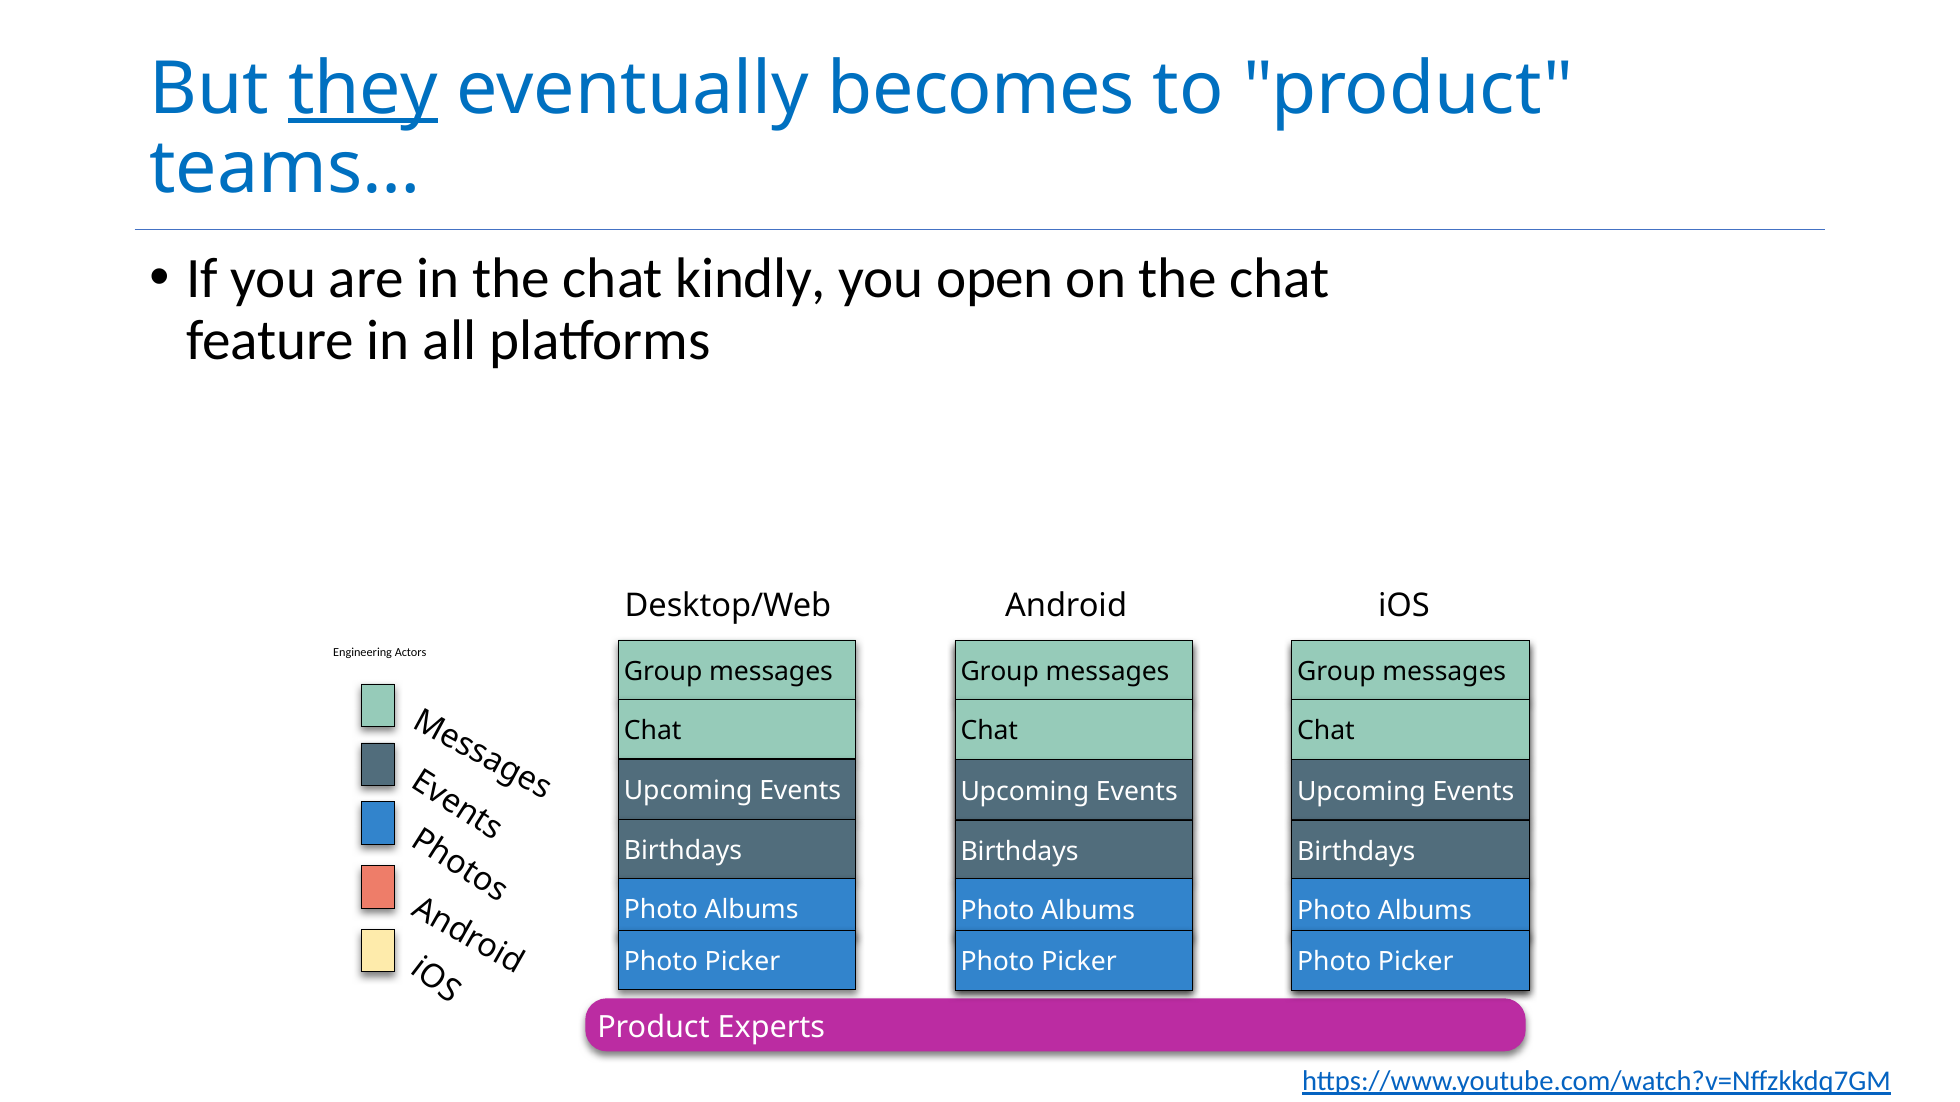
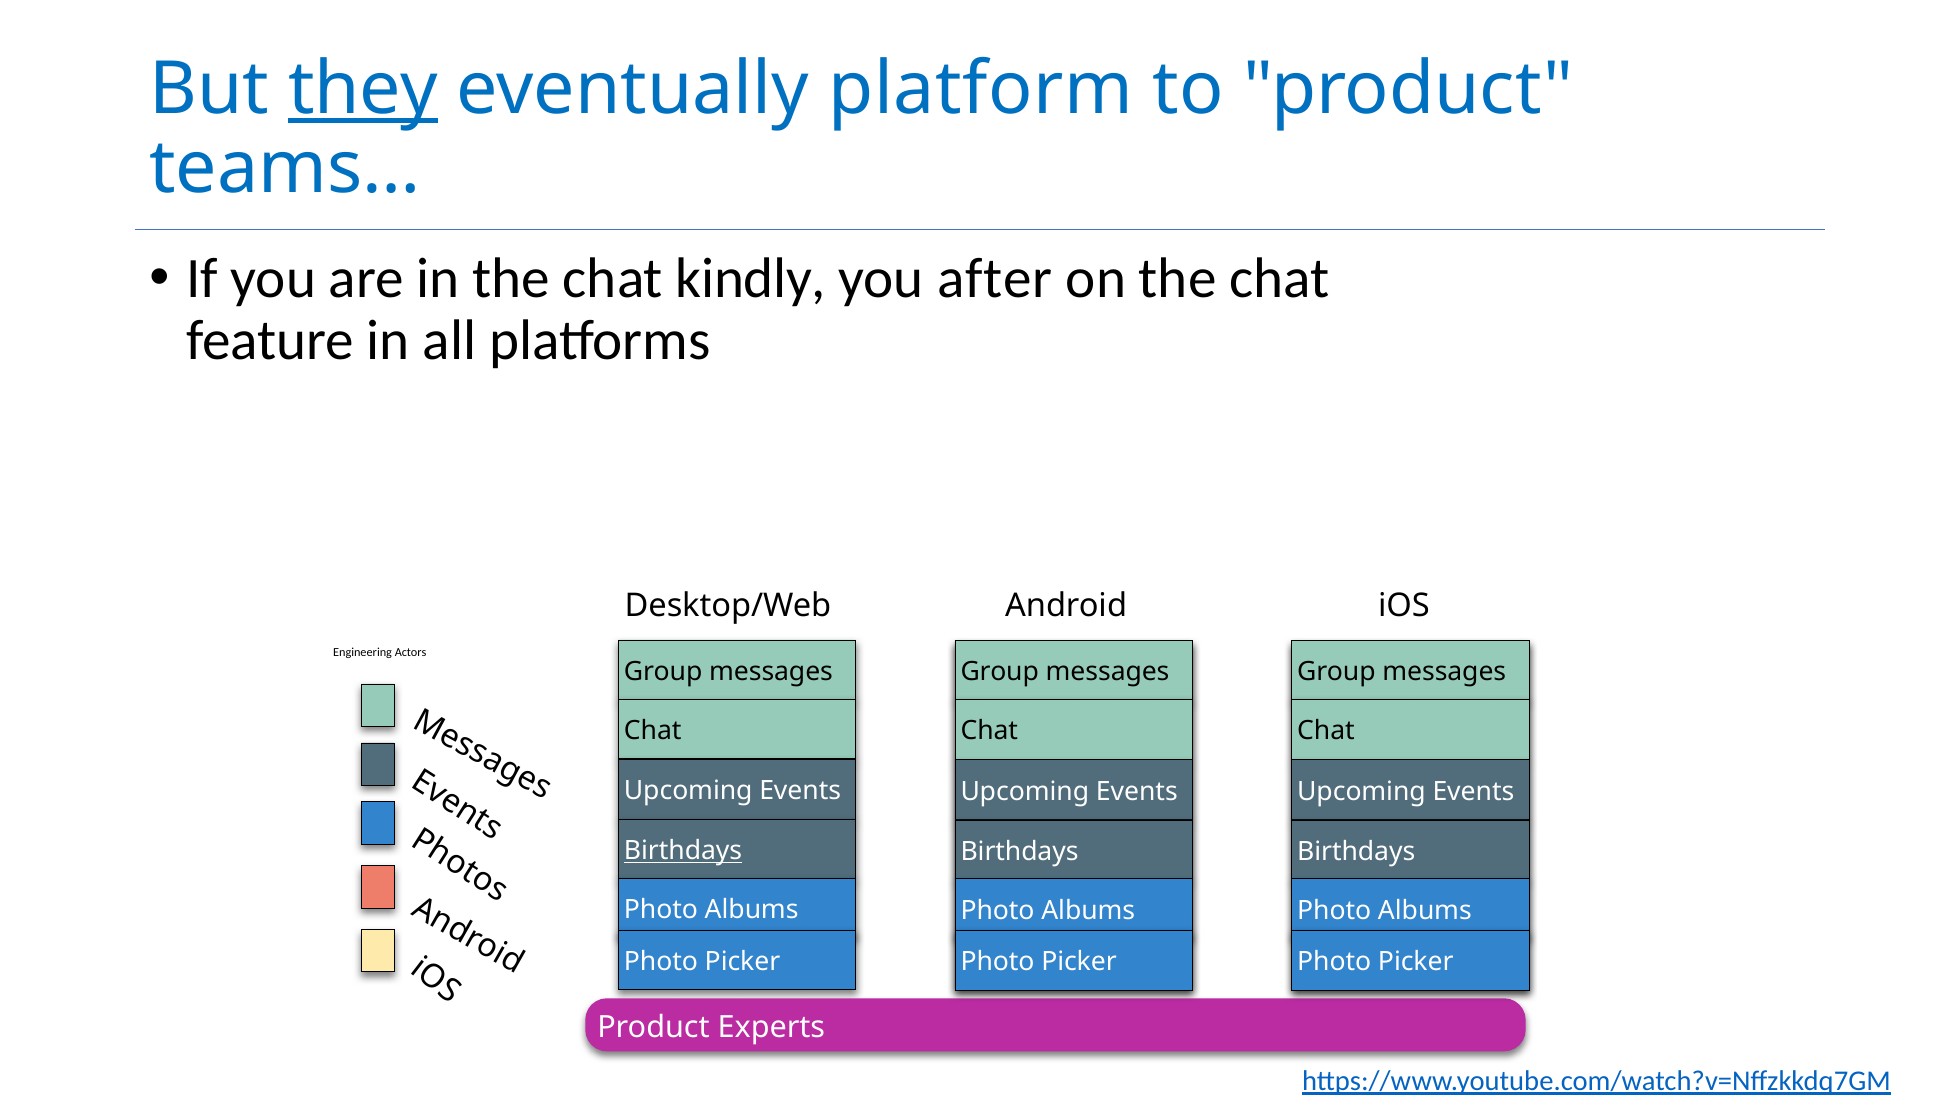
becomes: becomes -> platform
open: open -> after
Birthdays at (683, 852) underline: none -> present
